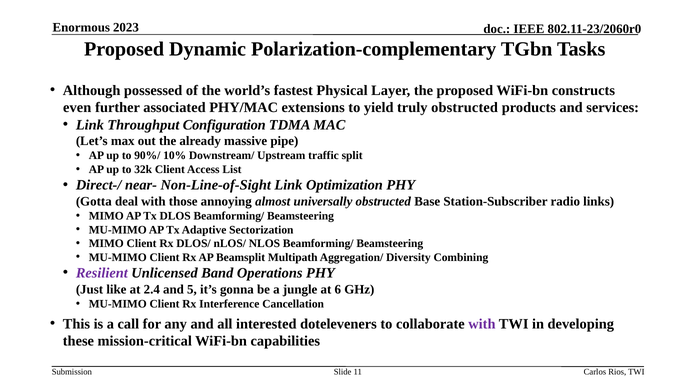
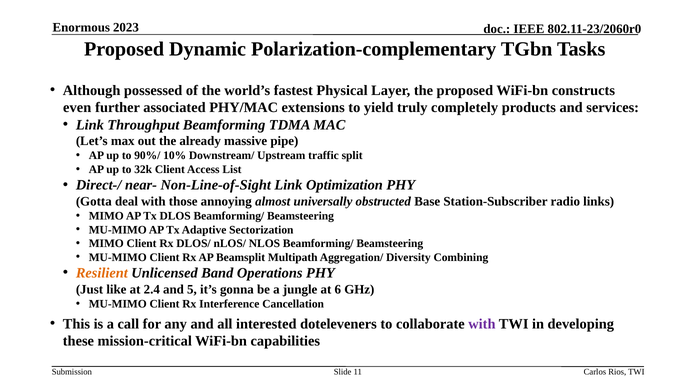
truly obstructed: obstructed -> completely
Configuration: Configuration -> Beamforming
Resilient colour: purple -> orange
